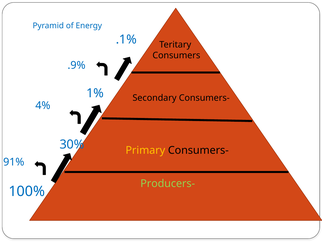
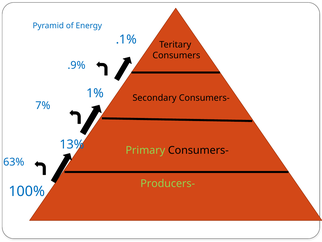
4%: 4% -> 7%
30%: 30% -> 13%
Primary colour: yellow -> light green
91%: 91% -> 63%
